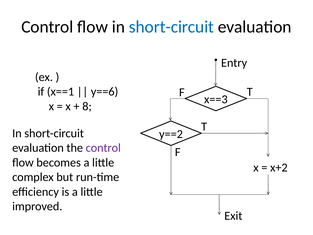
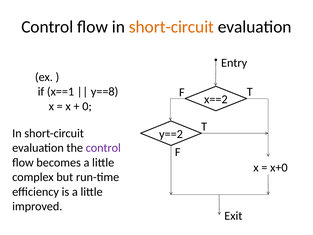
short-circuit at (171, 27) colour: blue -> orange
y==6: y==6 -> y==8
x==3: x==3 -> x==2
8: 8 -> 0
x+2: x+2 -> x+0
